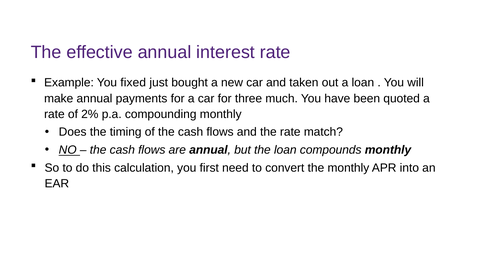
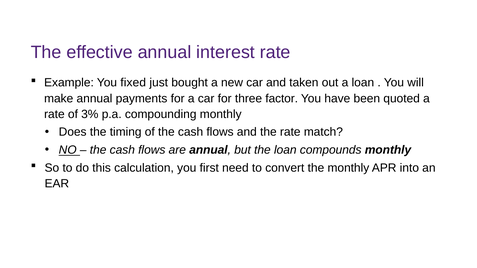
much: much -> factor
2%: 2% -> 3%
